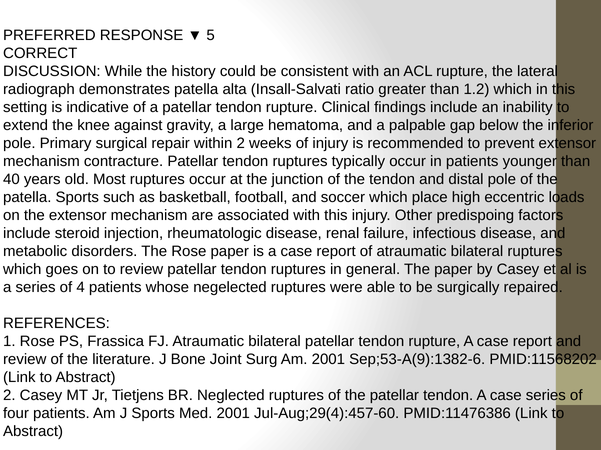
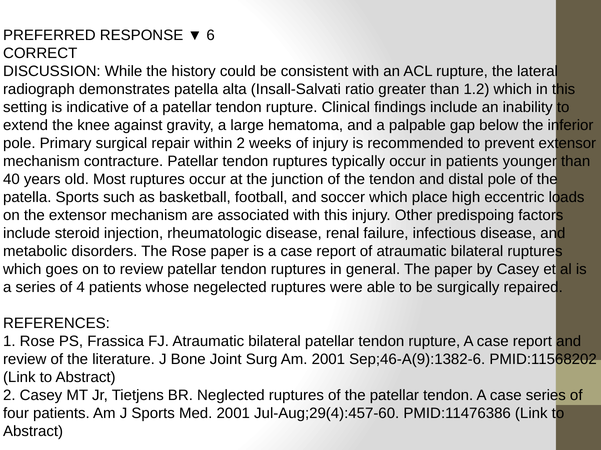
5: 5 -> 6
Sep;53-A(9):1382-6: Sep;53-A(9):1382-6 -> Sep;46-A(9):1382-6
